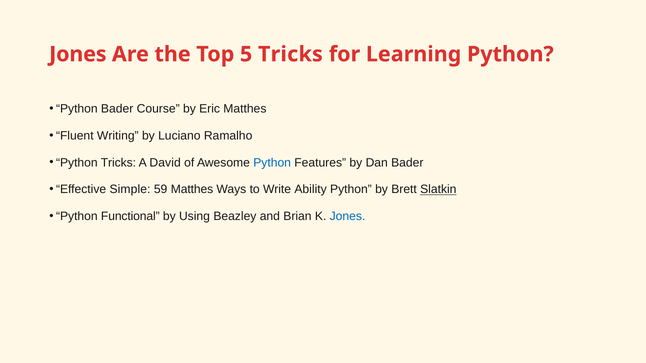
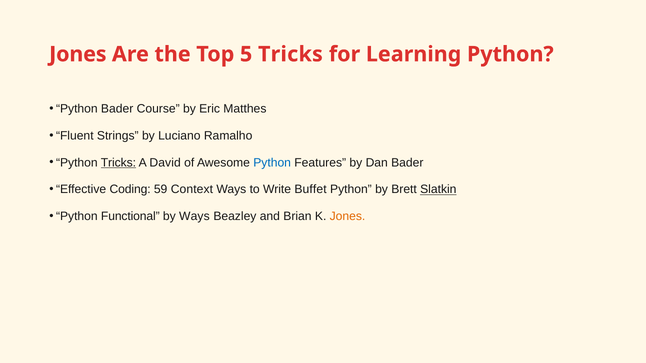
Writing: Writing -> Strings
Tricks at (118, 163) underline: none -> present
Simple: Simple -> Coding
59 Matthes: Matthes -> Context
Ability: Ability -> Buffet
by Using: Using -> Ways
Jones at (347, 217) colour: blue -> orange
